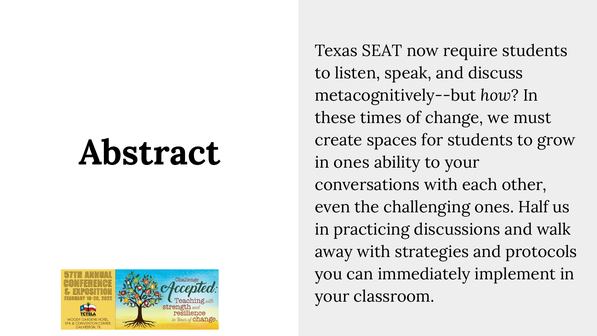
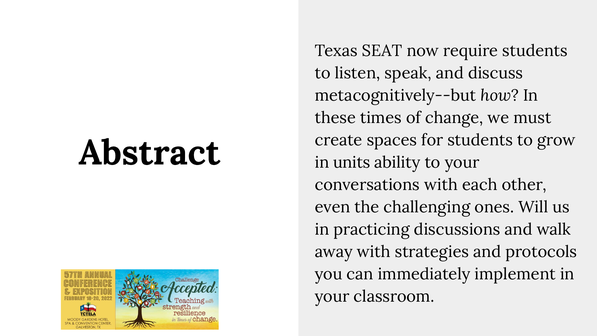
in ones: ones -> units
Half: Half -> Will
